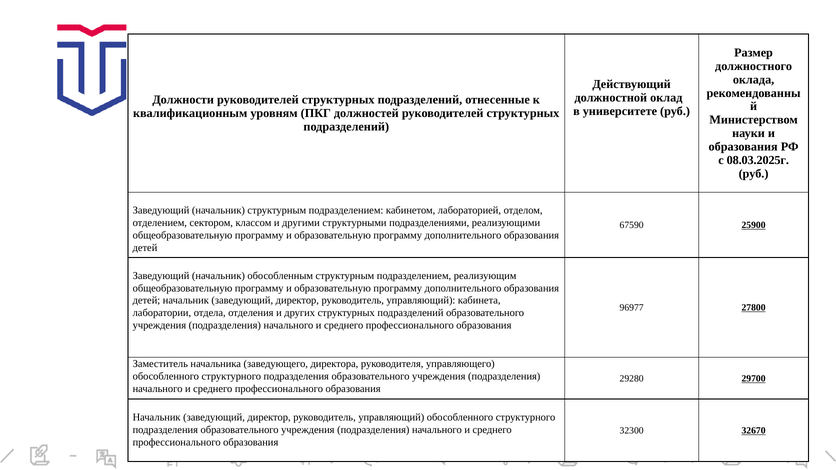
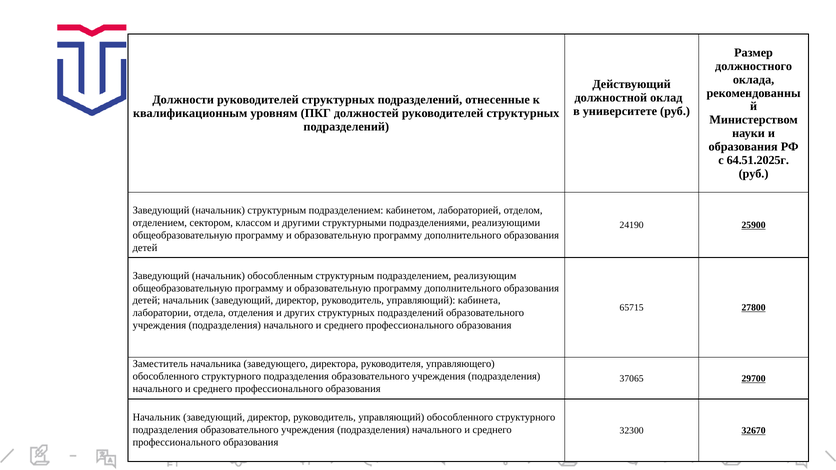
08.03.2025г: 08.03.2025г -> 64.51.2025г
67590: 67590 -> 24190
96977: 96977 -> 65715
29280: 29280 -> 37065
